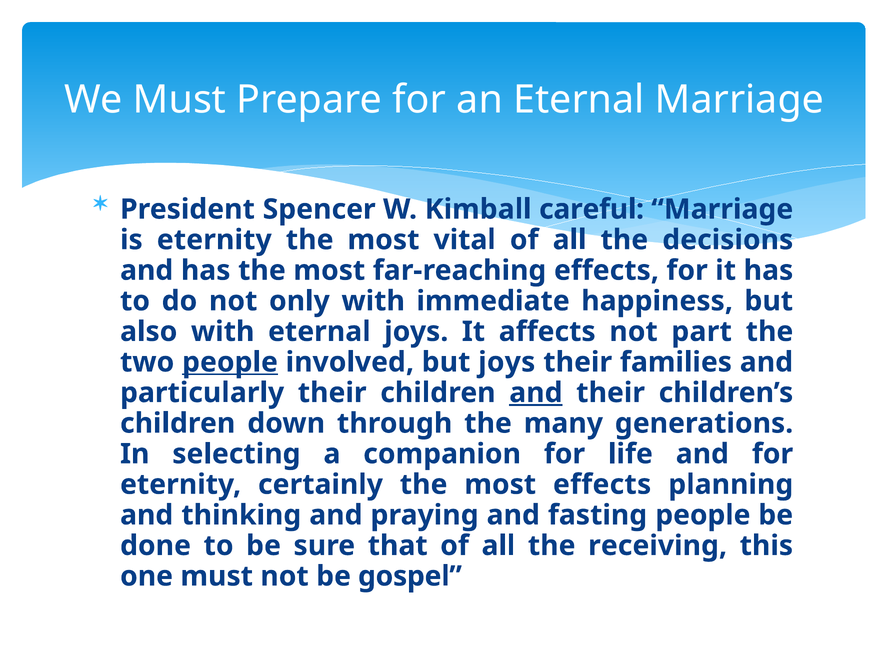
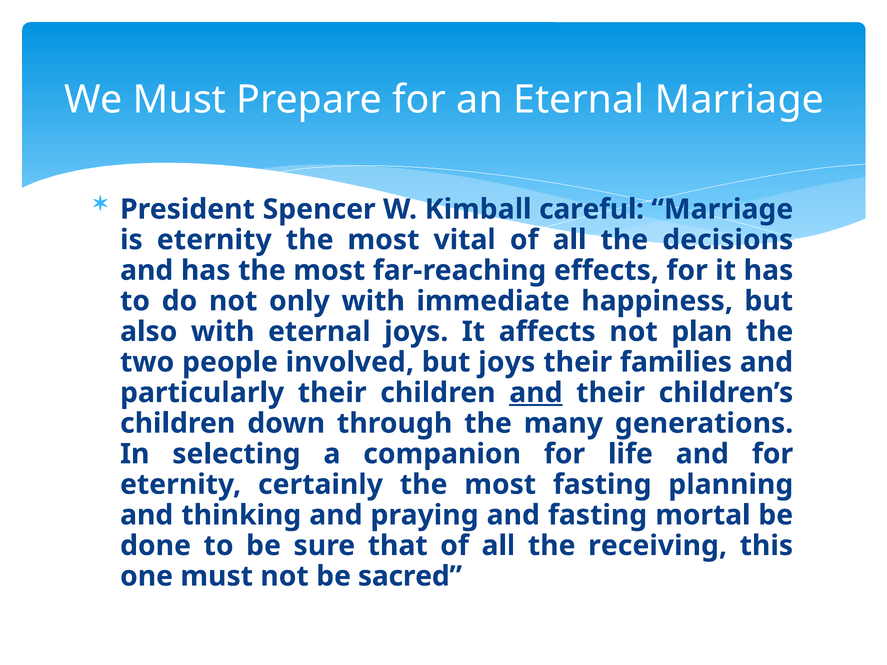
part: part -> plan
people at (230, 362) underline: present -> none
most effects: effects -> fasting
fasting people: people -> mortal
gospel: gospel -> sacred
